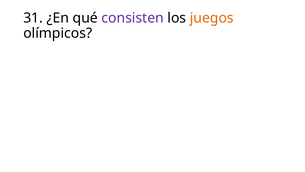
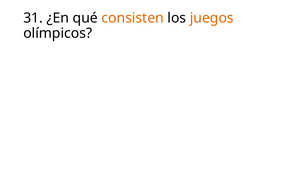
consisten colour: purple -> orange
